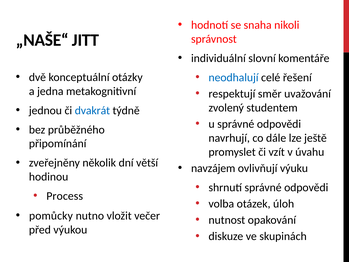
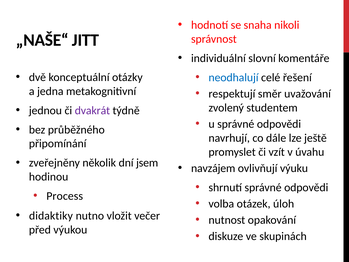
dvakrát colour: blue -> purple
větší: větší -> jsem
pomůcky: pomůcky -> didaktiky
